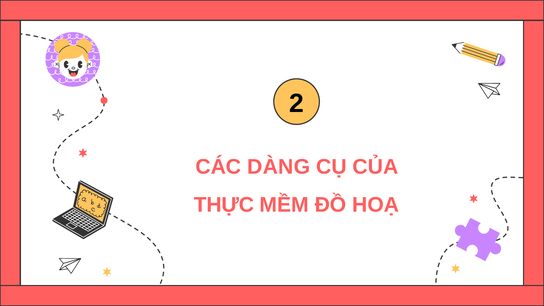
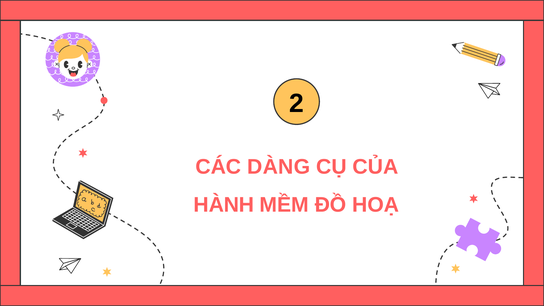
THỰC: THỰC -> HÀNH
